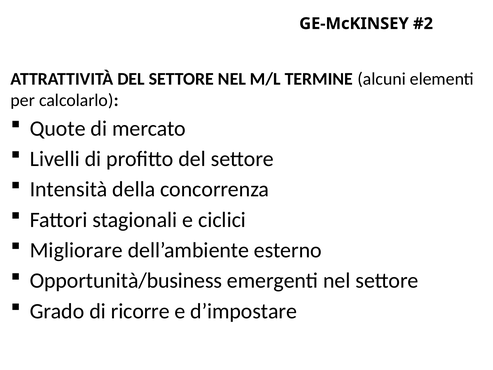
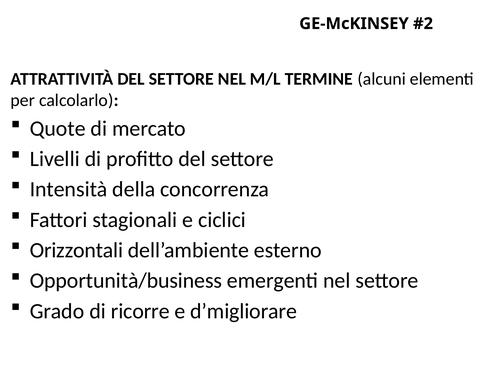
Migliorare: Migliorare -> Orizzontali
d’impostare: d’impostare -> d’migliorare
